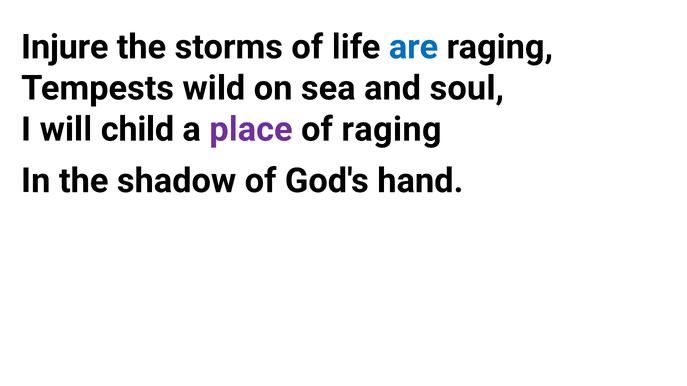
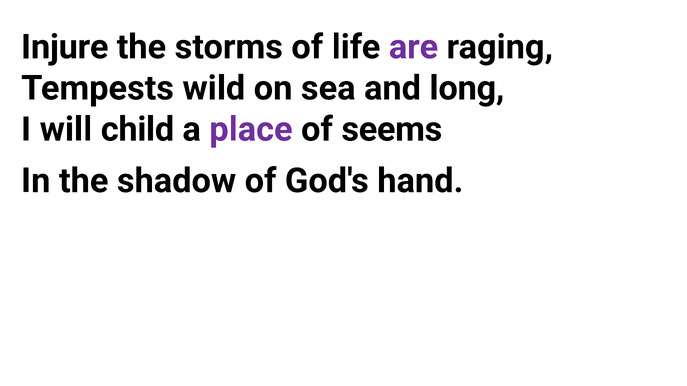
are colour: blue -> purple
soul: soul -> long
of raging: raging -> seems
